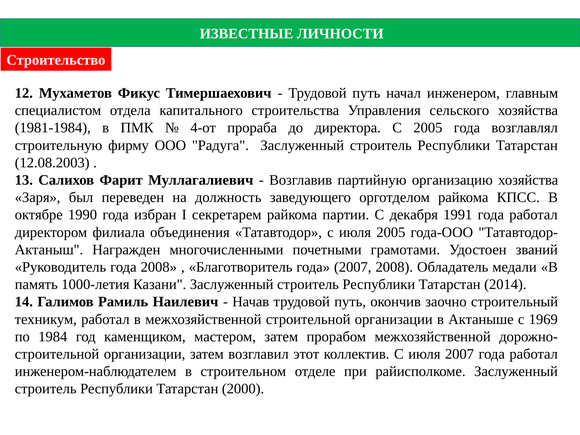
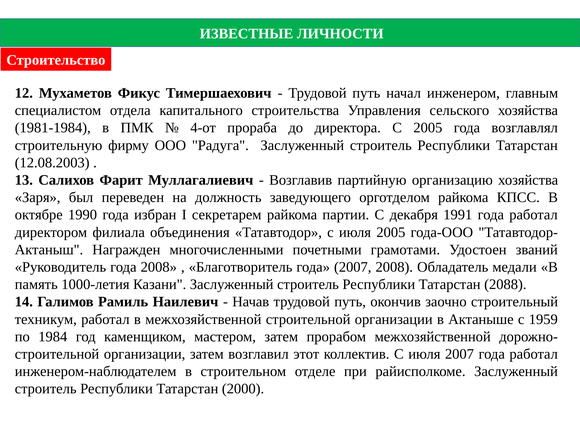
2014: 2014 -> 2088
1969: 1969 -> 1959
